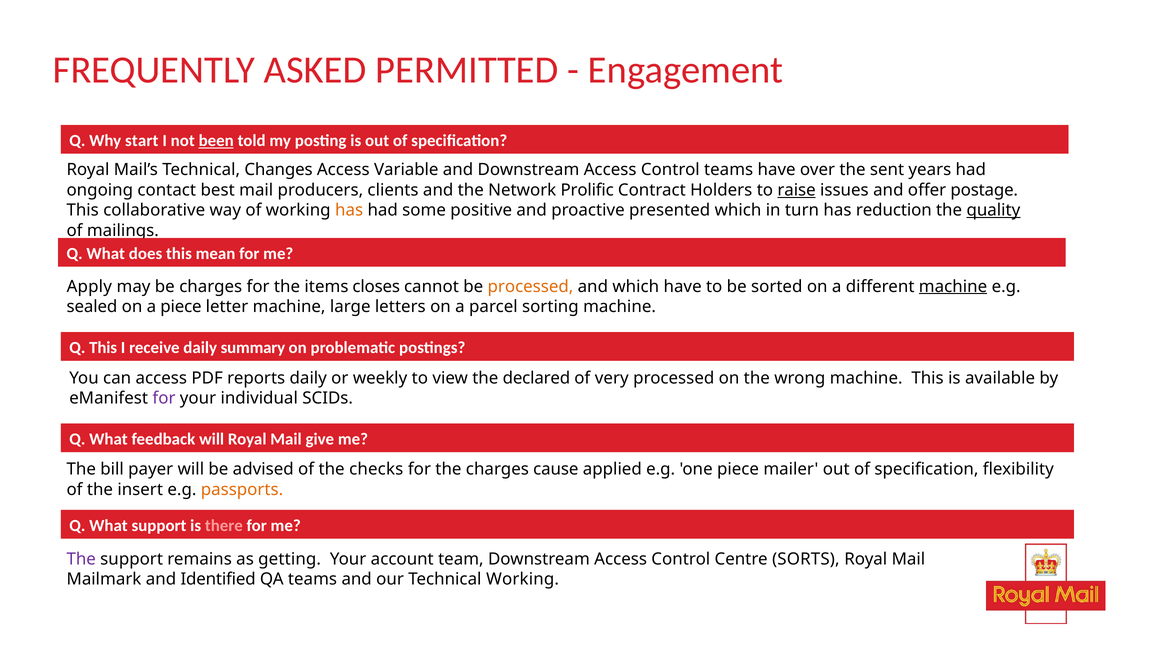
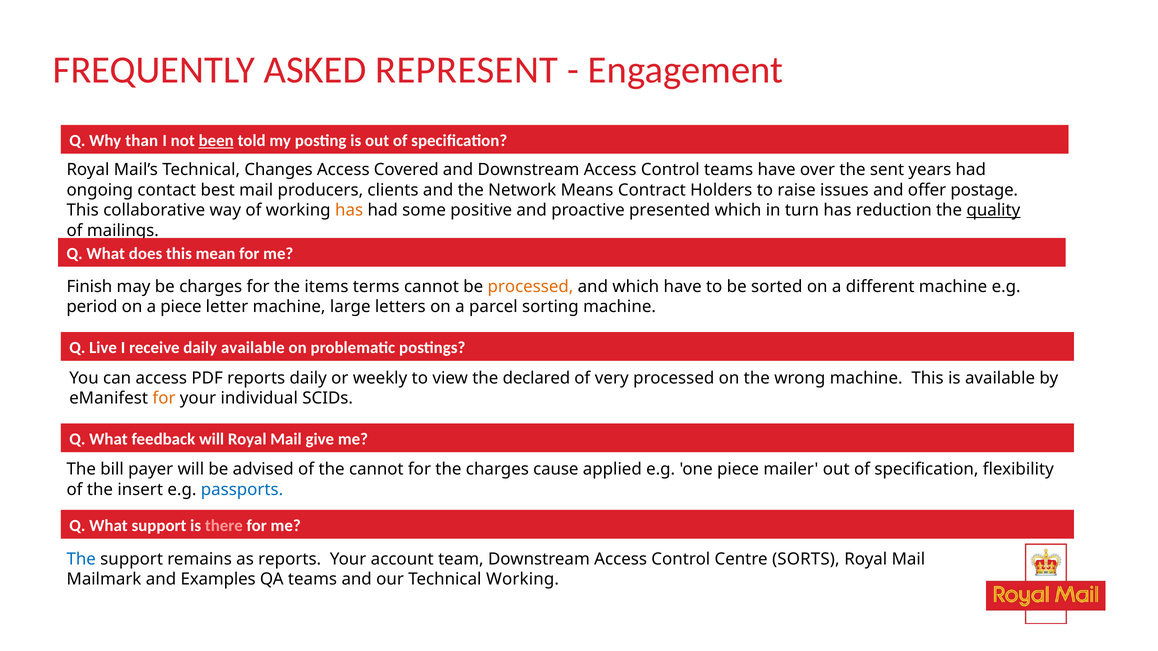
PERMITTED: PERMITTED -> REPRESENT
start: start -> than
Variable: Variable -> Covered
Prolific: Prolific -> Means
raise underline: present -> none
Apply: Apply -> Finish
closes: closes -> terms
machine at (953, 287) underline: present -> none
sealed: sealed -> period
Q This: This -> Live
daily summary: summary -> available
for at (164, 398) colour: purple -> orange
the checks: checks -> cannot
passports colour: orange -> blue
The at (81, 559) colour: purple -> blue
as getting: getting -> reports
Identified: Identified -> Examples
